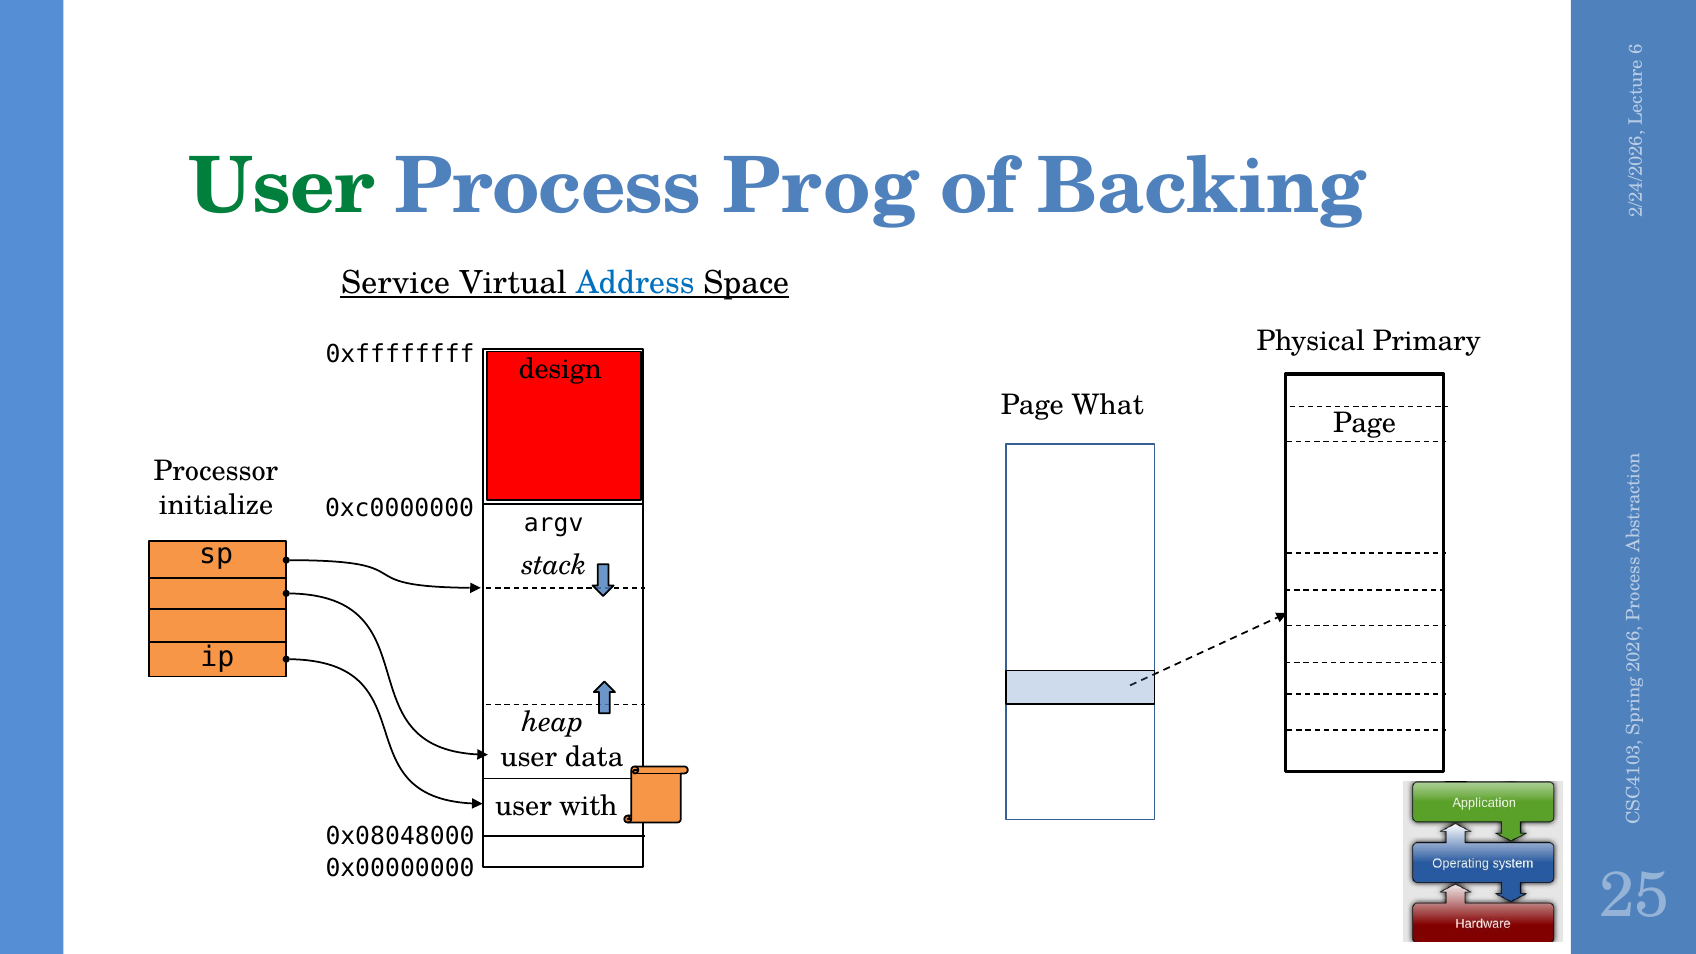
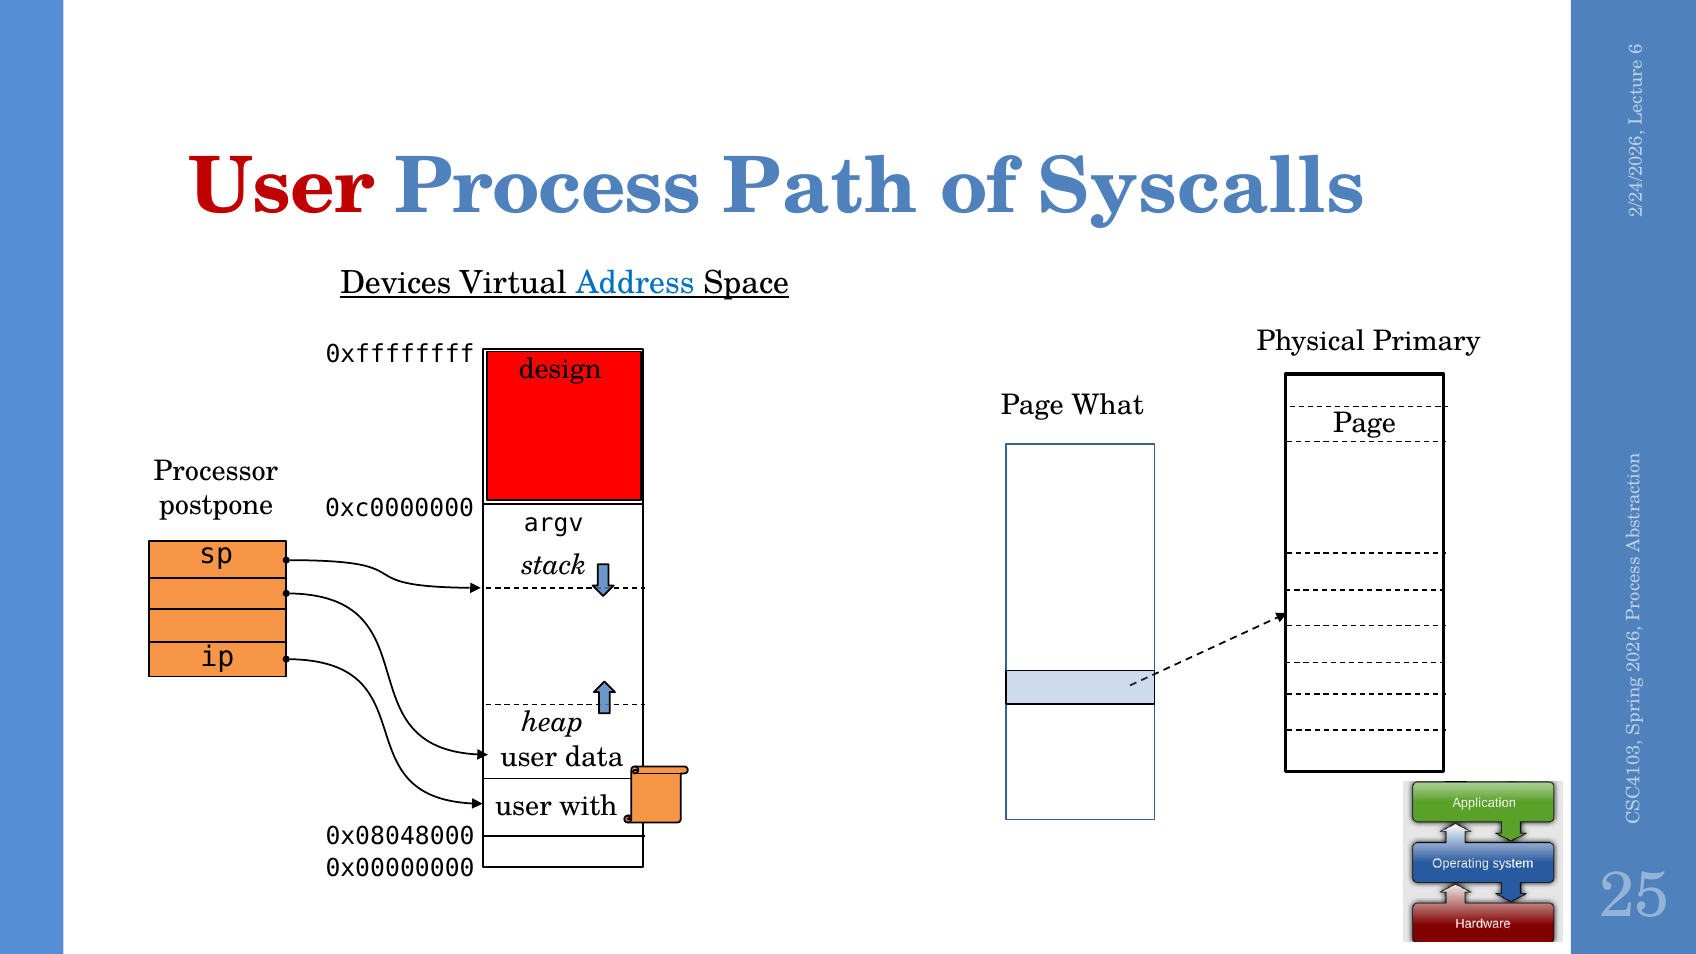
User at (281, 186) colour: green -> red
Prog: Prog -> Path
Backing: Backing -> Syscalls
Service: Service -> Devices
initialize: initialize -> postpone
